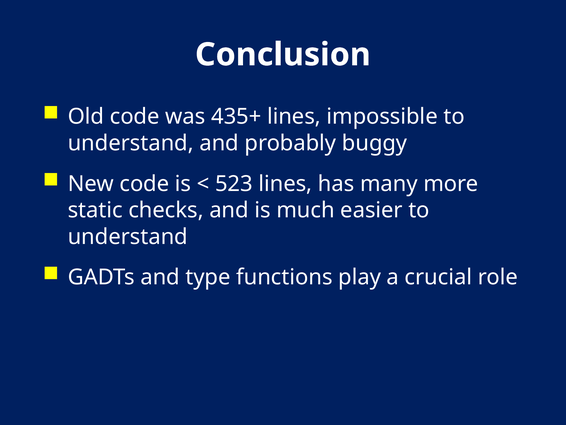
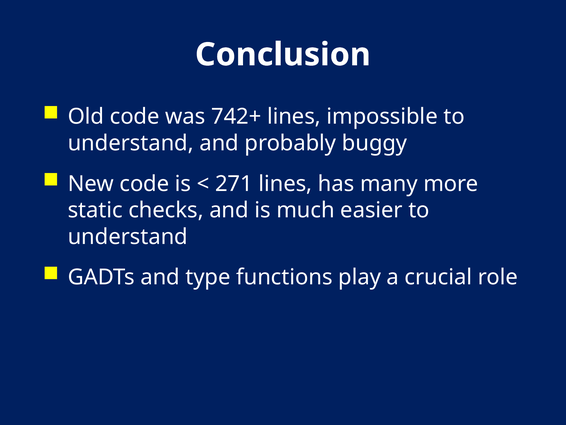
435+: 435+ -> 742+
523: 523 -> 271
